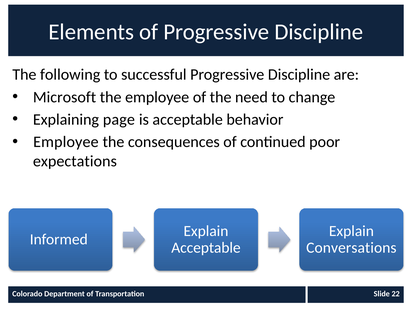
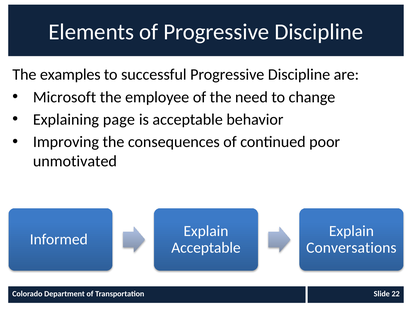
following: following -> examples
Employee at (66, 142): Employee -> Improving
expectations: expectations -> unmotivated
